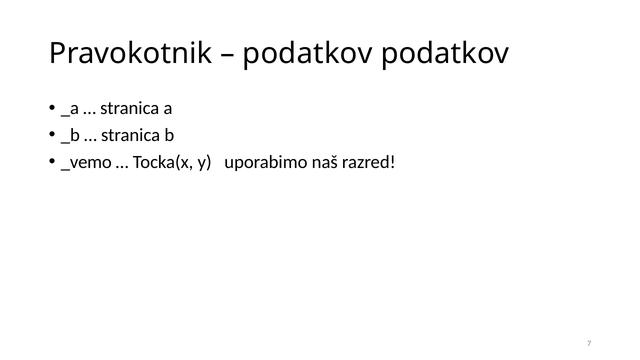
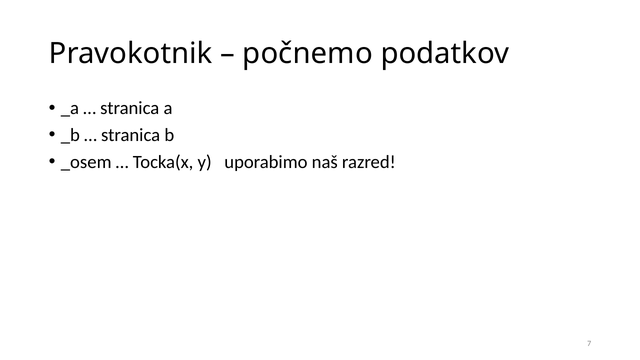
podatkov at (308, 54): podatkov -> počnemo
_vemo: _vemo -> _osem
